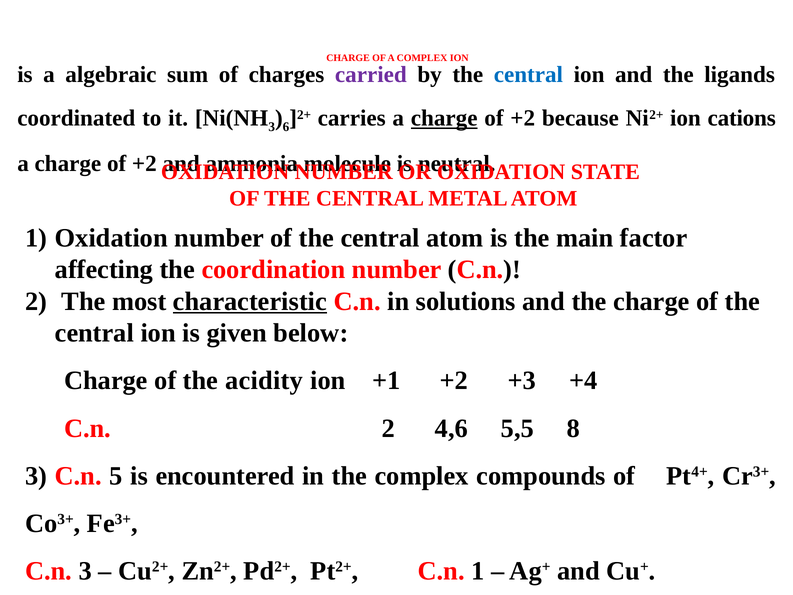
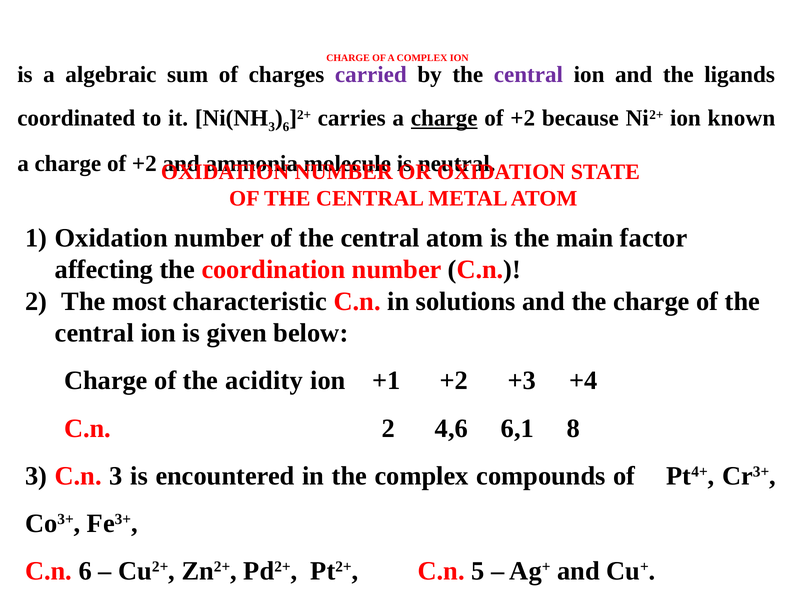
central at (528, 75) colour: blue -> purple
cations: cations -> known
characteristic underline: present -> none
5,5: 5,5 -> 6,1
C.n 5: 5 -> 3
C.n 3: 3 -> 6
C.n 1: 1 -> 5
